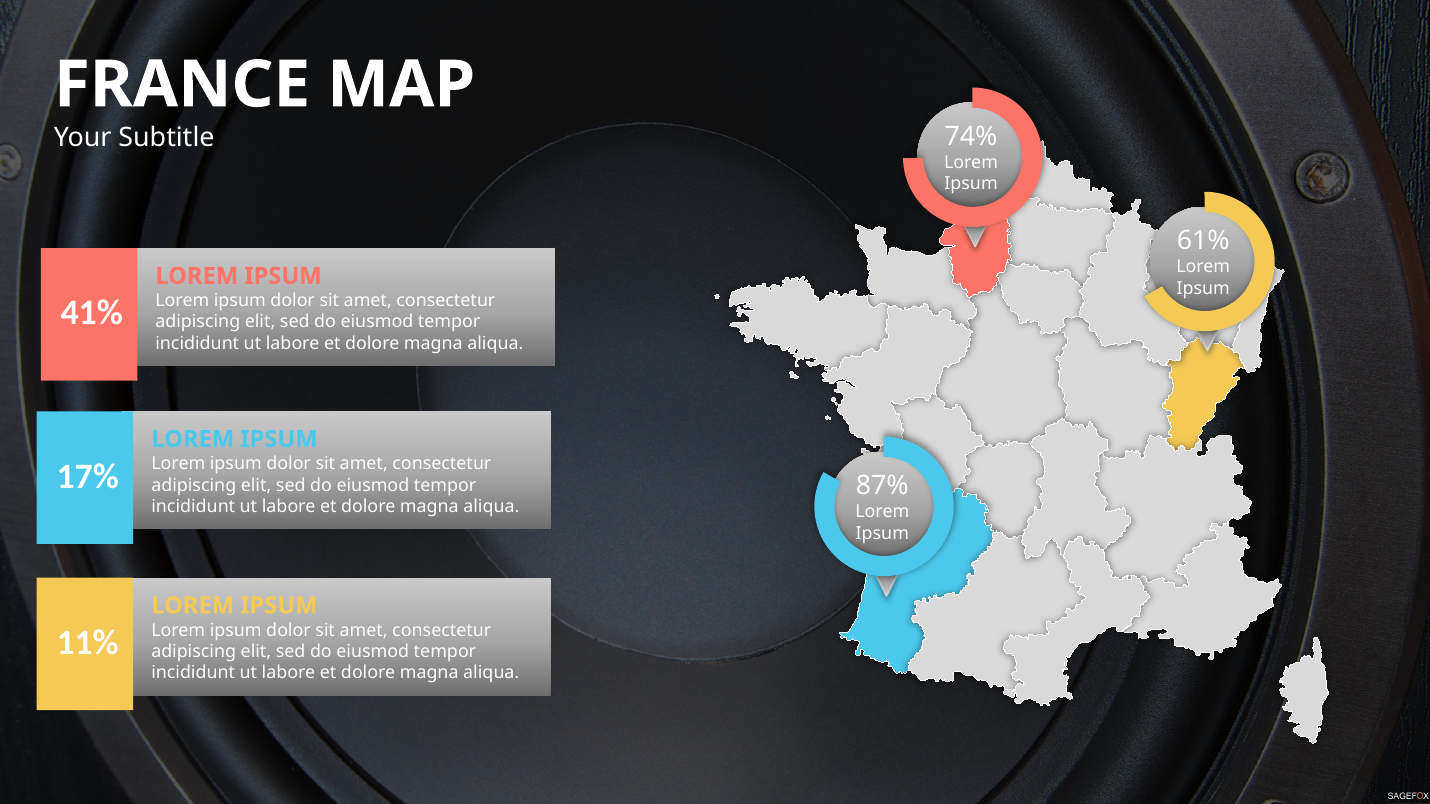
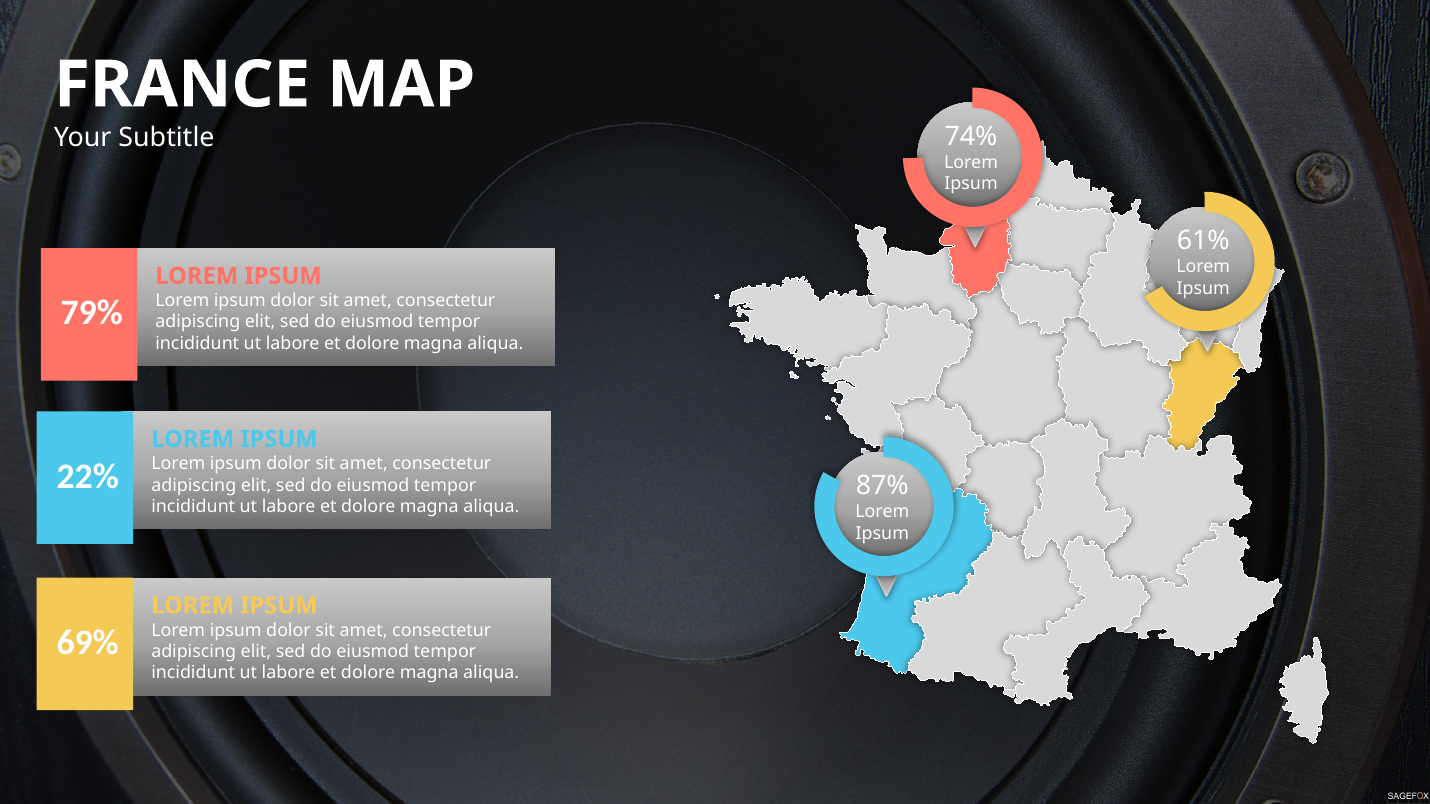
41%: 41% -> 79%
17%: 17% -> 22%
11%: 11% -> 69%
